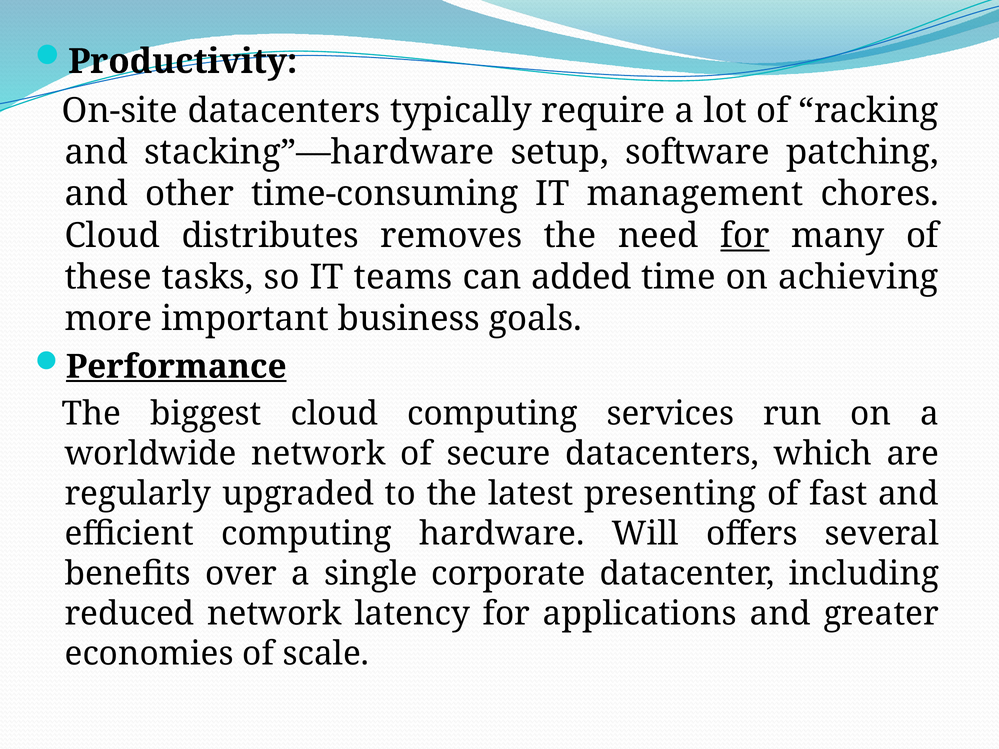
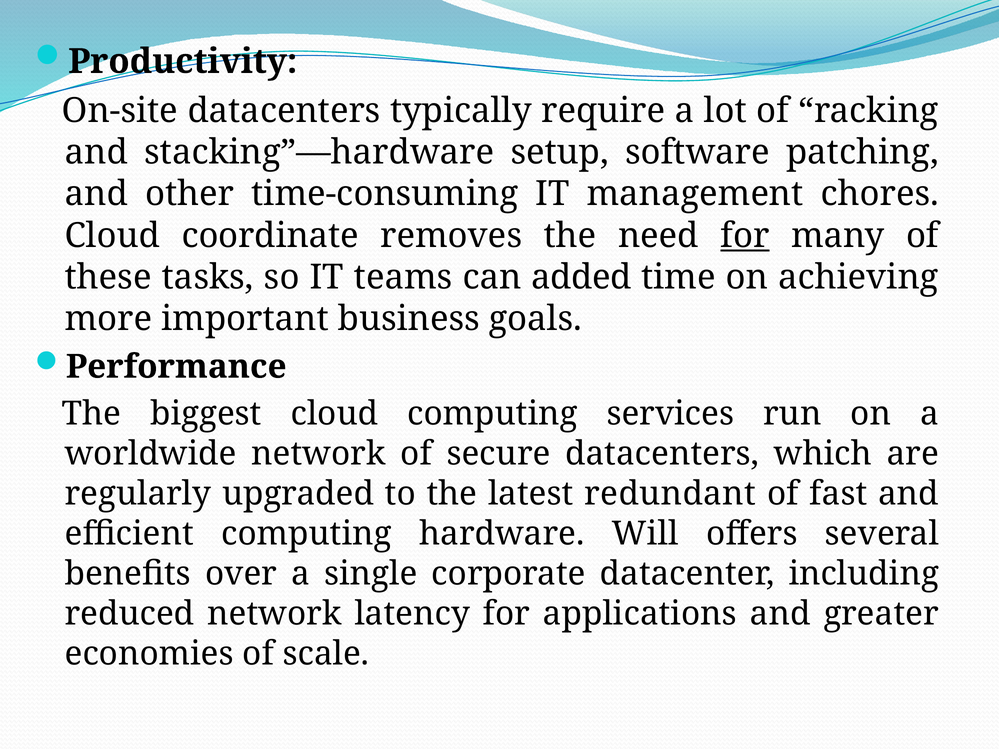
distributes: distributes -> coordinate
Performance underline: present -> none
presenting: presenting -> redundant
